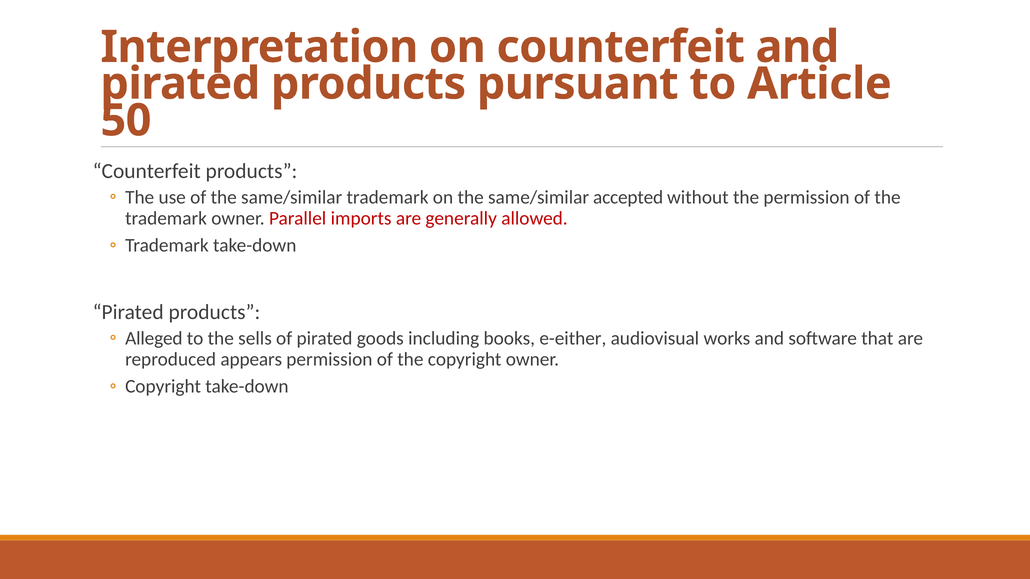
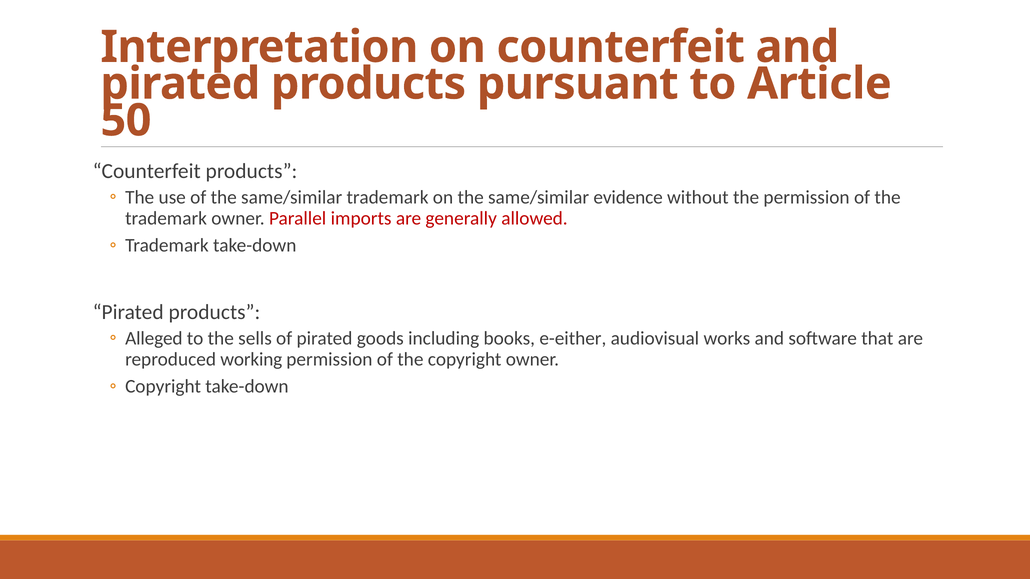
accepted: accepted -> evidence
appears: appears -> working
